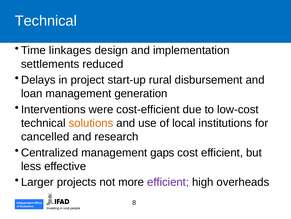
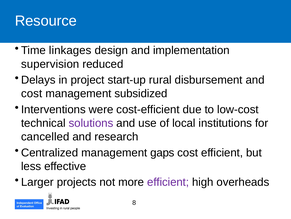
Technical at (46, 21): Technical -> Resource
settlements: settlements -> supervision
loan at (32, 93): loan -> cost
generation: generation -> subsidized
solutions colour: orange -> purple
